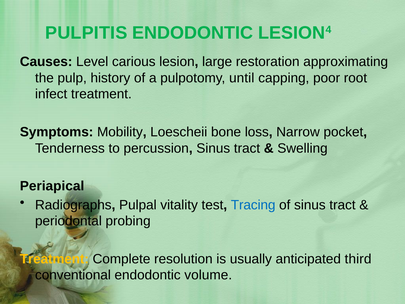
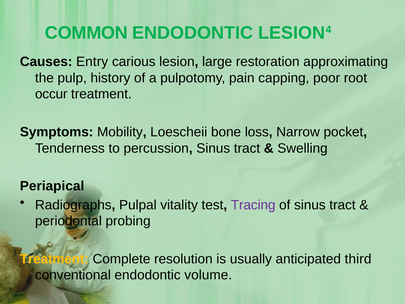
PULPITIS: PULPITIS -> COMMON
Level: Level -> Entry
until: until -> pain
infect: infect -> occur
Tracing colour: blue -> purple
